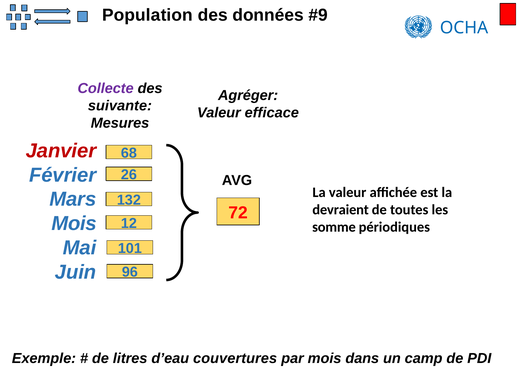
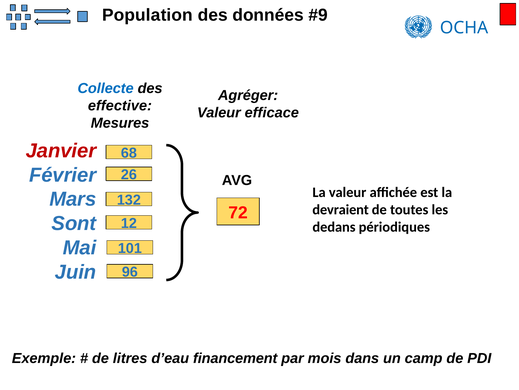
Collecte colour: purple -> blue
suivante: suivante -> effective
Mois at (74, 223): Mois -> Sont
somme: somme -> dedans
couvertures: couvertures -> financement
